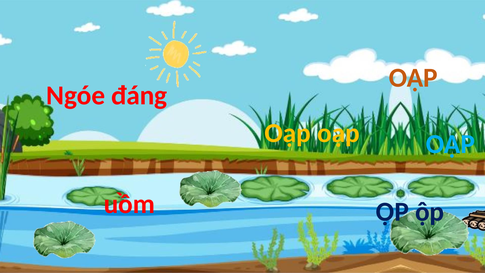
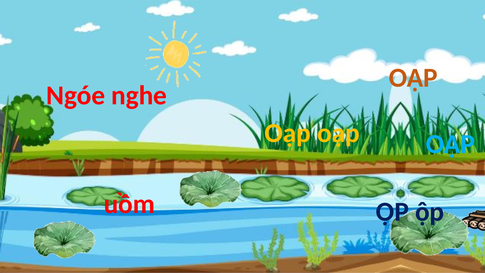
đáng: đáng -> nghe
